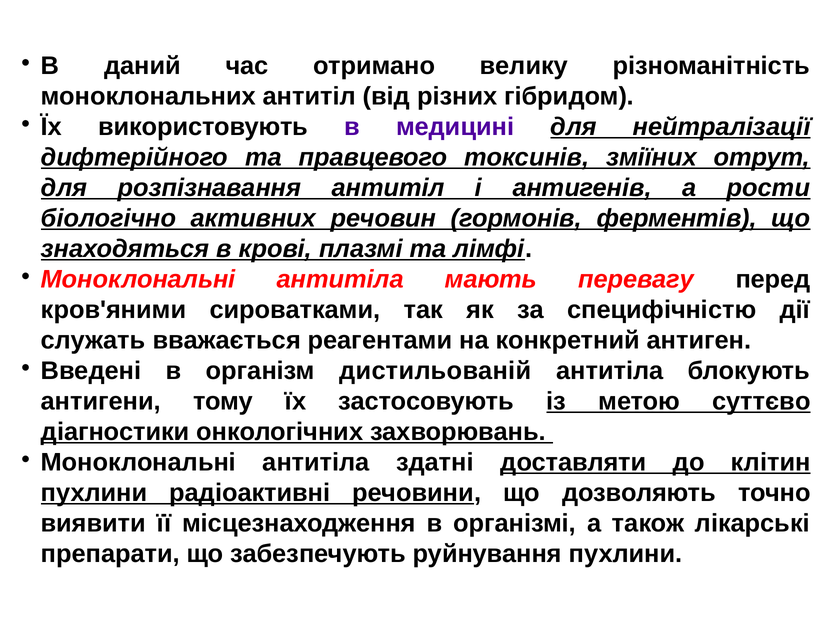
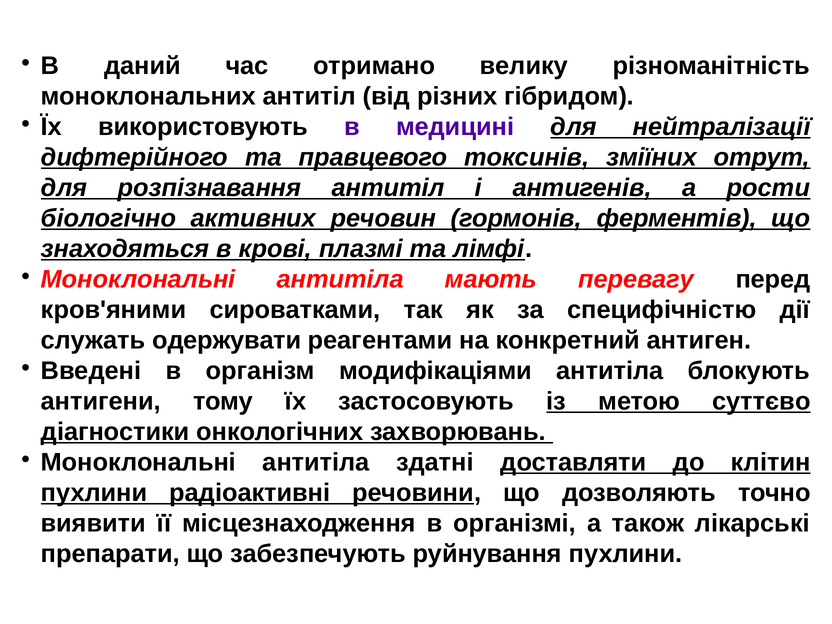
вважається: вважається -> одержувати
дистильованій: дистильованій -> модифікаціями
